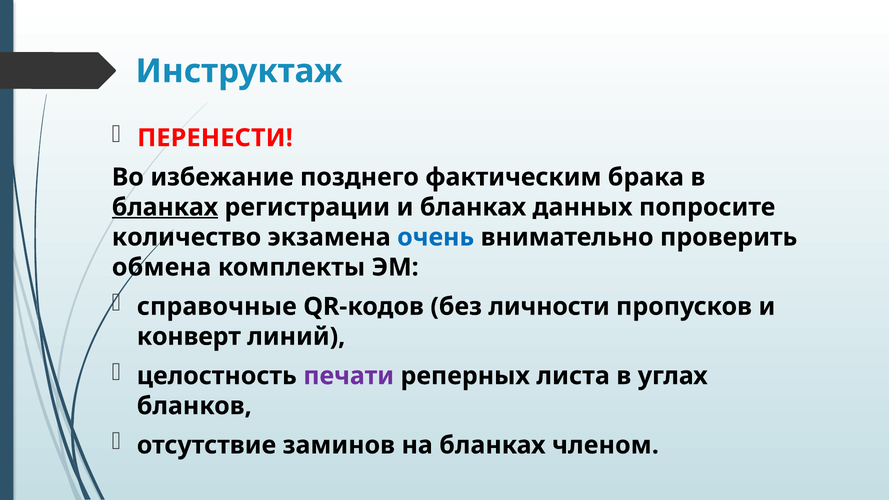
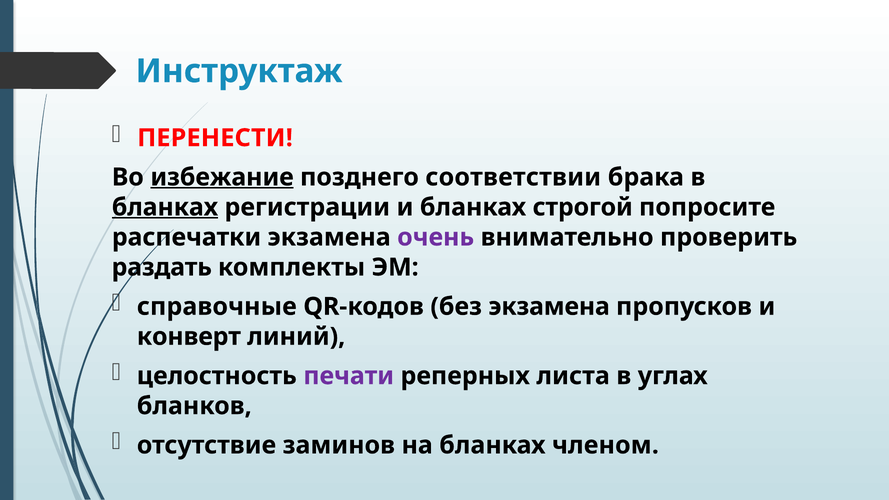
избежание underline: none -> present
фактическим: фактическим -> соответствии
данных: данных -> строгой
количество: количество -> распечатки
очень colour: blue -> purple
обмена: обмена -> раздать
без личности: личности -> экзамена
